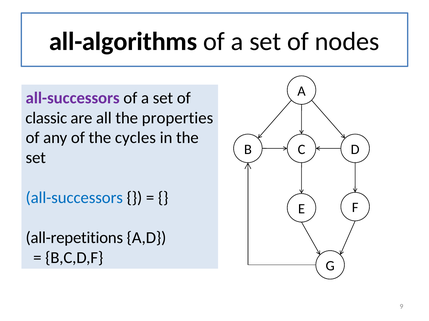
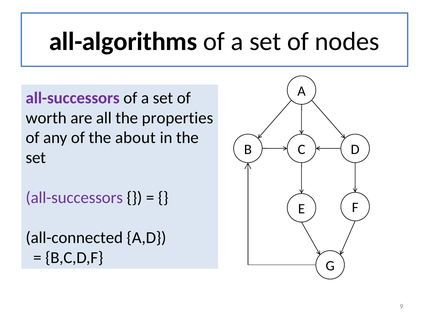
classic: classic -> worth
cycles: cycles -> about
all-successors at (74, 198) colour: blue -> purple
all-repetitions: all-repetitions -> all-connected
